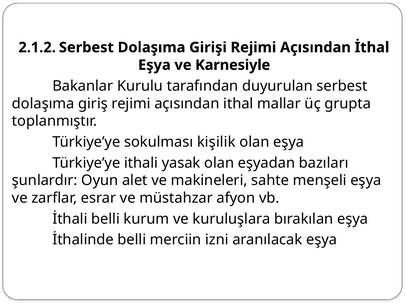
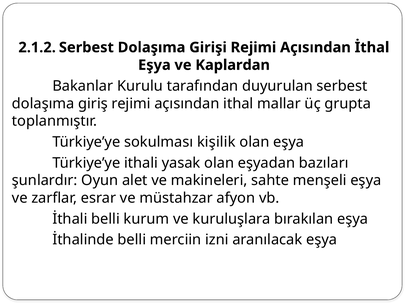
Karnesiyle: Karnesiyle -> Kaplardan
